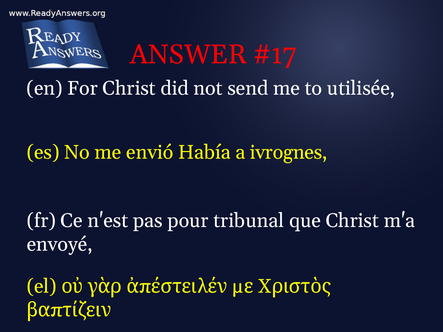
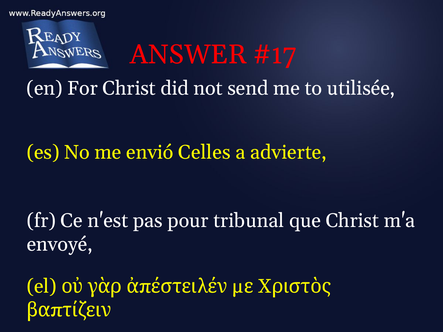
Había: Había -> Celles
ivrognes: ivrognes -> advierte
